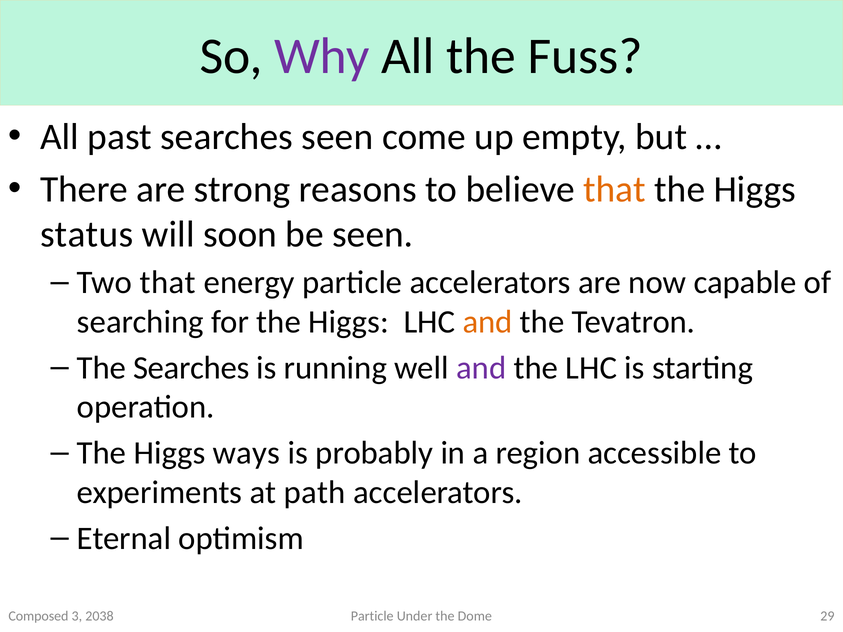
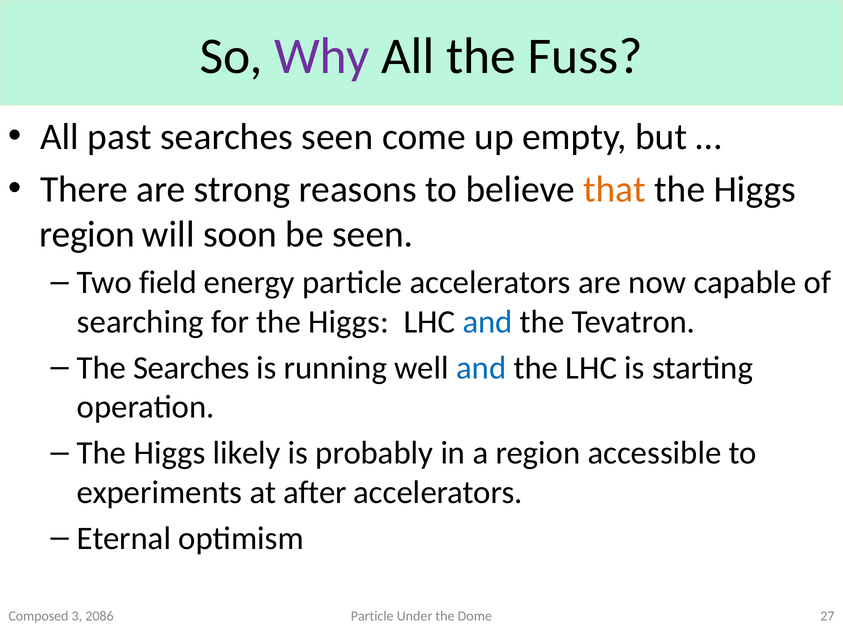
status at (87, 234): status -> region
Two that: that -> field
and at (488, 322) colour: orange -> blue
and at (481, 368) colour: purple -> blue
ways: ways -> likely
path: path -> after
29: 29 -> 27
2038: 2038 -> 2086
